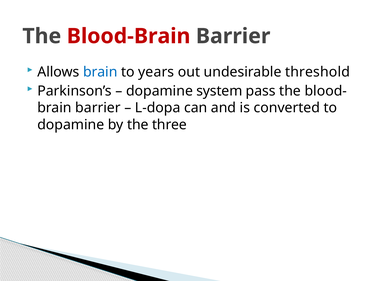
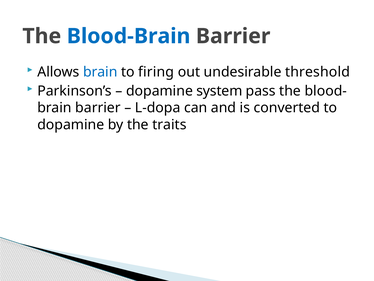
Blood-Brain colour: red -> blue
years: years -> firing
three: three -> traits
